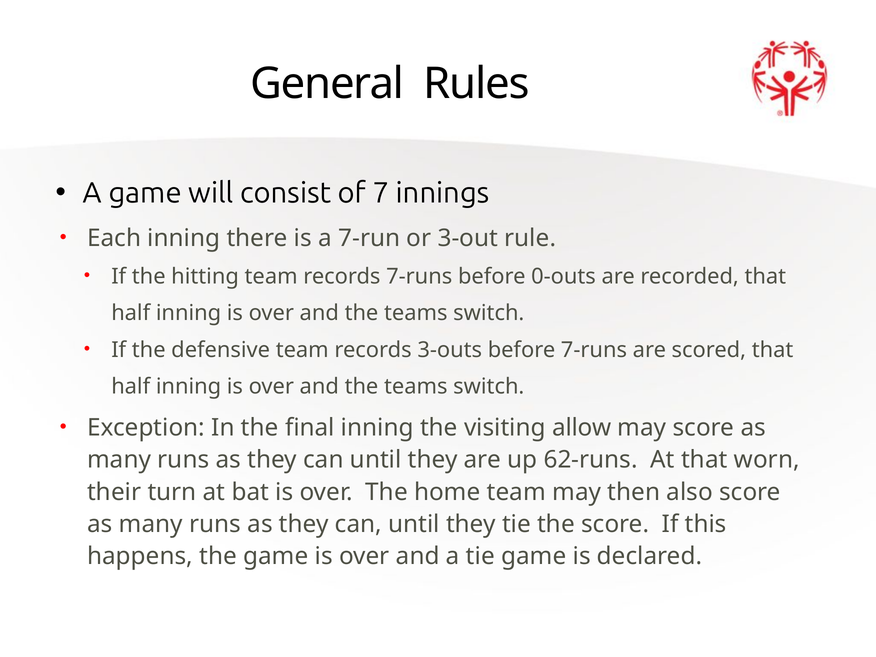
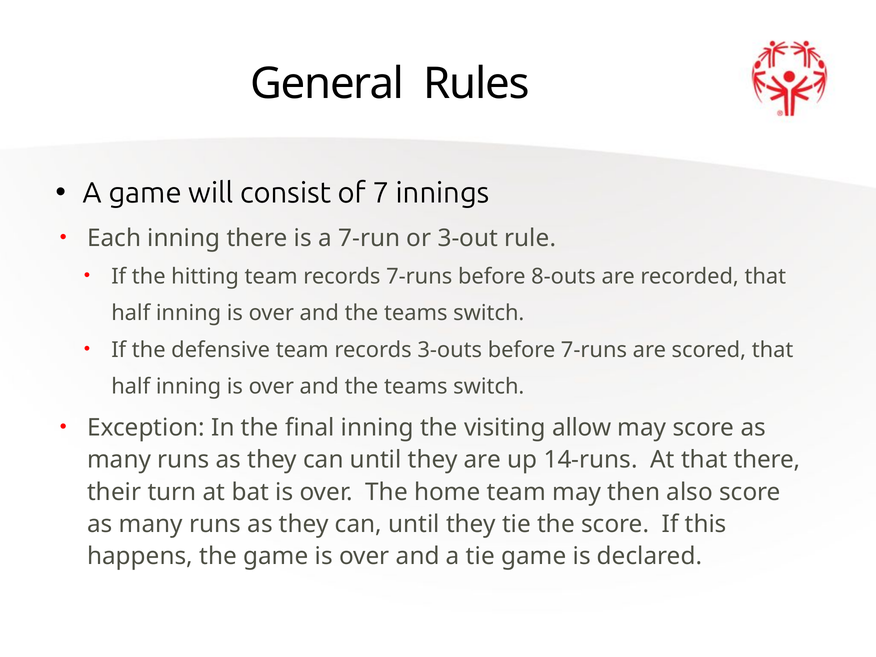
0-outs: 0-outs -> 8-outs
62-runs: 62-runs -> 14-runs
that worn: worn -> there
